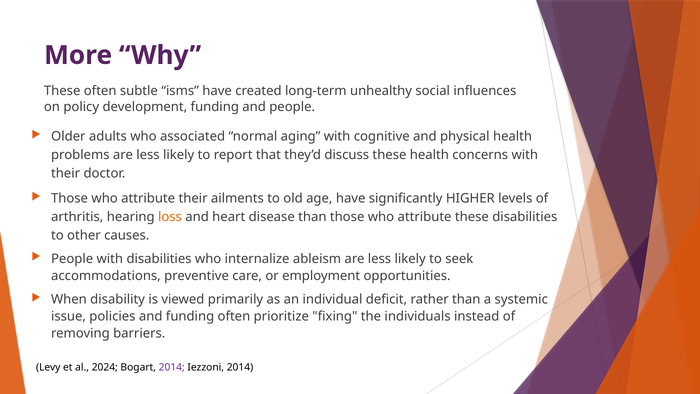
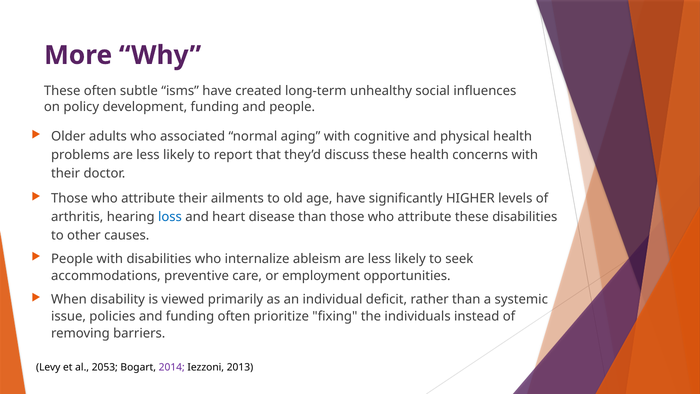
loss colour: orange -> blue
2024: 2024 -> 2053
Iezzoni 2014: 2014 -> 2013
